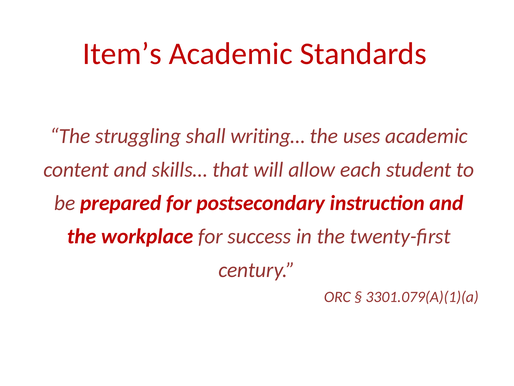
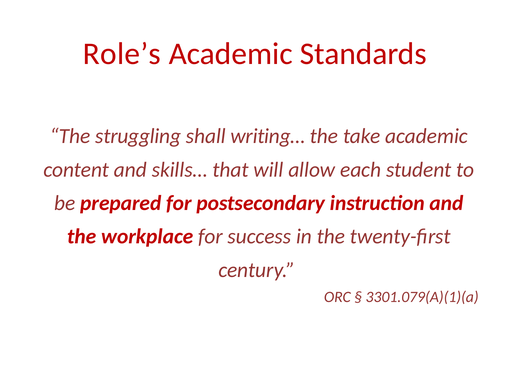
Item’s: Item’s -> Role’s
uses: uses -> take
